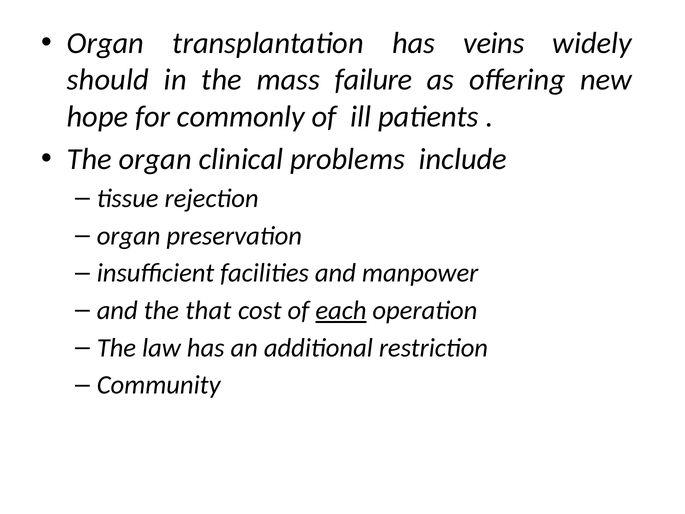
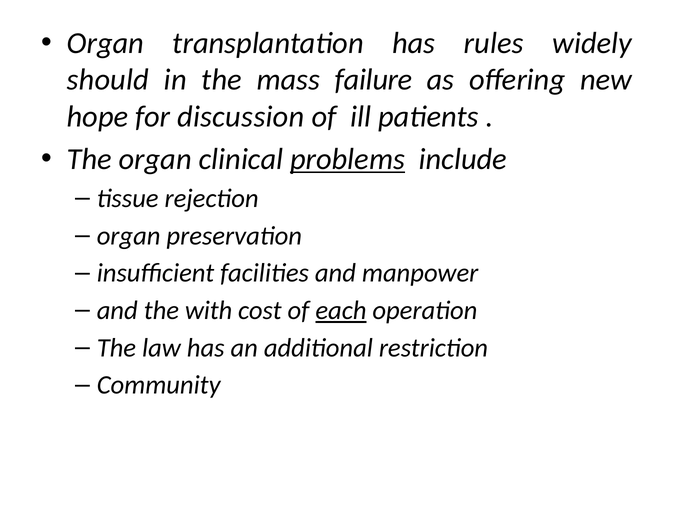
veins: veins -> rules
commonly: commonly -> discussion
problems underline: none -> present
that: that -> with
